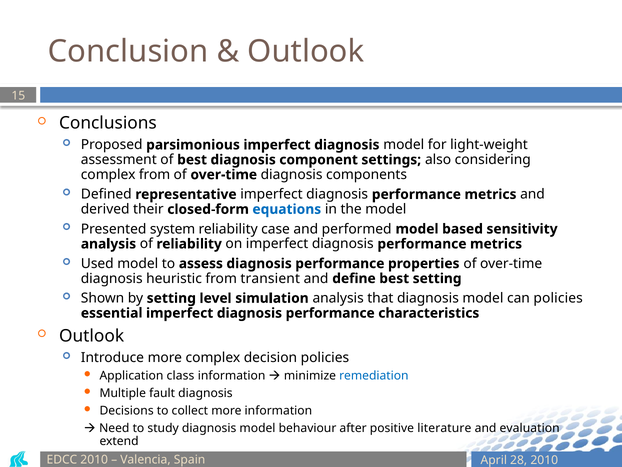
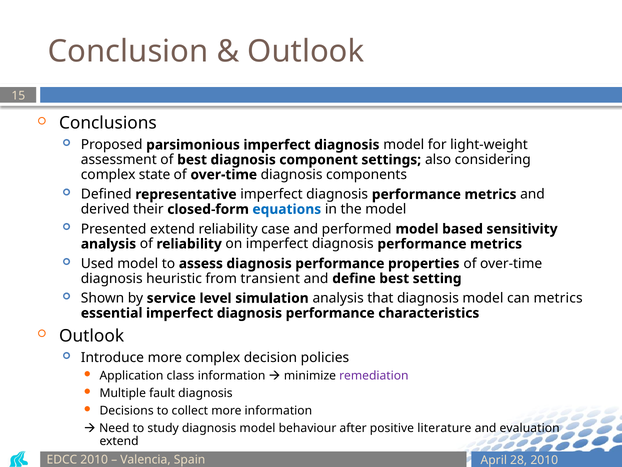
complex from: from -> state
Presented system: system -> extend
by setting: setting -> service
can policies: policies -> metrics
remediation colour: blue -> purple
